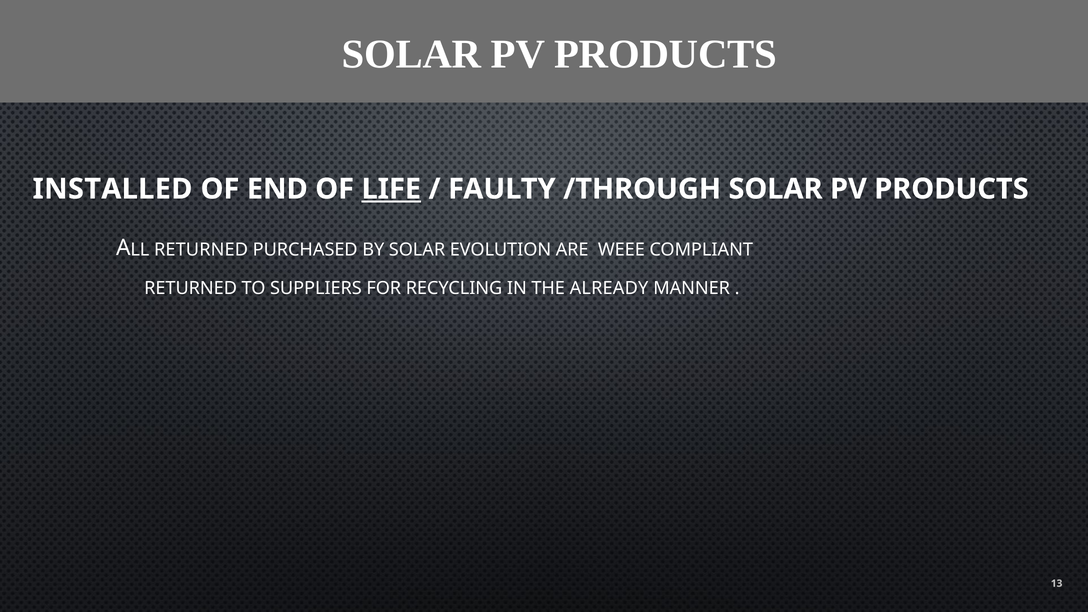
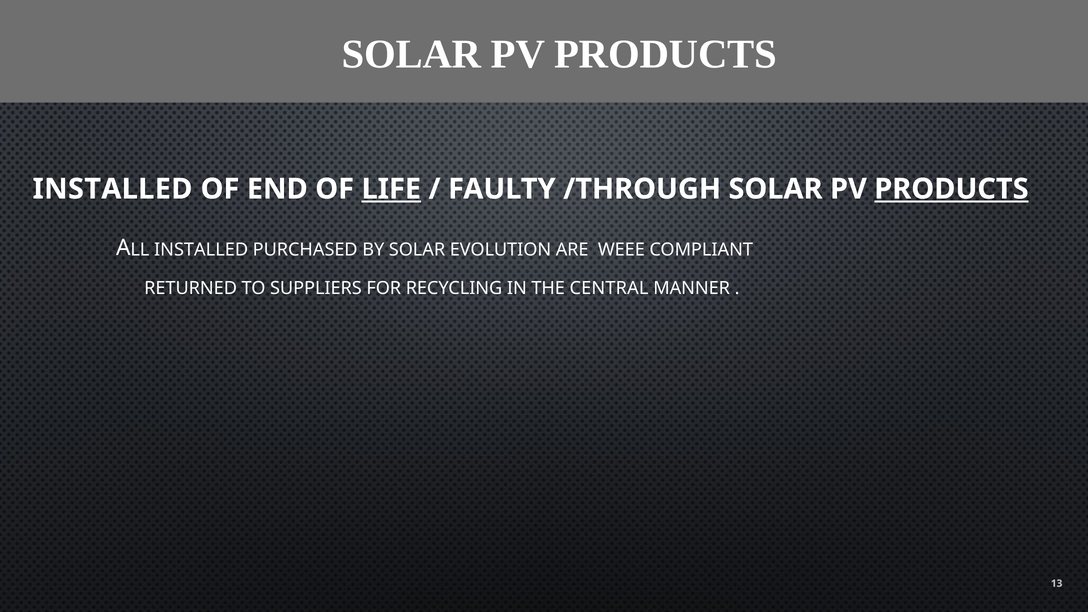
PRODUCTS at (951, 189) underline: none -> present
RETURNED at (201, 250): RETURNED -> INSTALLED
ALREADY: ALREADY -> CENTRAL
